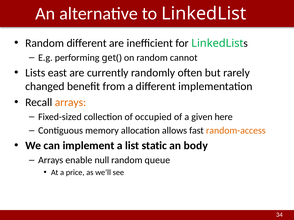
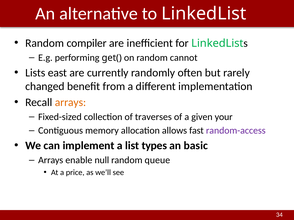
Random different: different -> compiler
occupied: occupied -> traverses
here: here -> your
random-access colour: orange -> purple
static: static -> types
body: body -> basic
